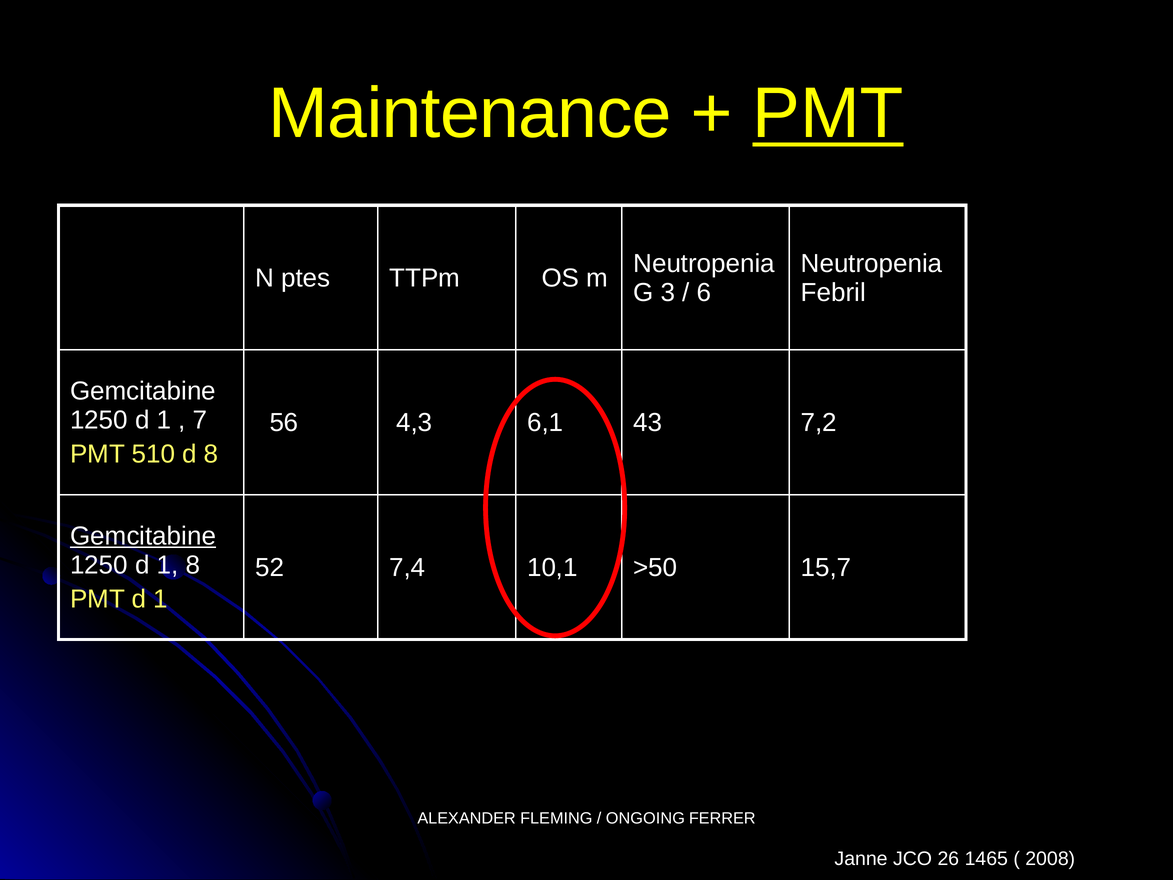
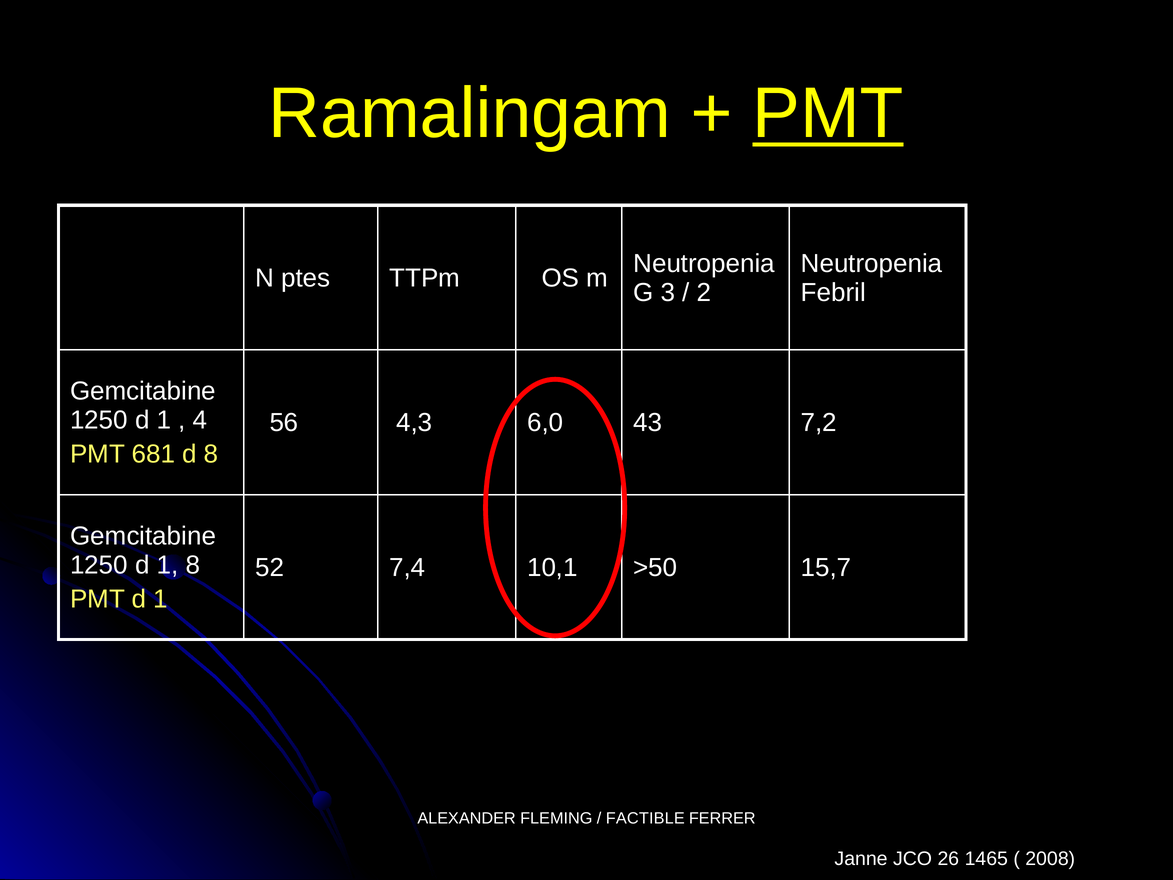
Maintenance: Maintenance -> Ramalingam
6: 6 -> 2
7: 7 -> 4
6,1: 6,1 -> 6,0
510: 510 -> 681
Gemcitabine at (143, 536) underline: present -> none
ONGOING: ONGOING -> FACTIBLE
